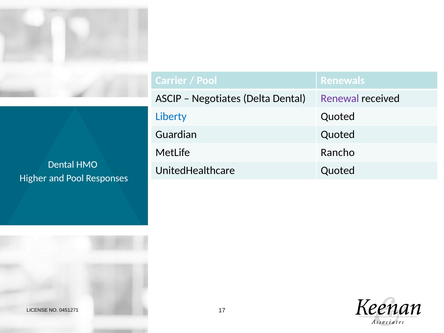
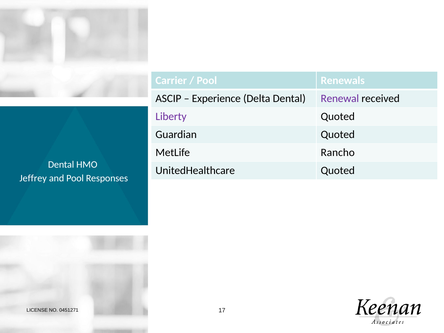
Negotiates: Negotiates -> Experience
Liberty colour: blue -> purple
Higher: Higher -> Jeffrey
